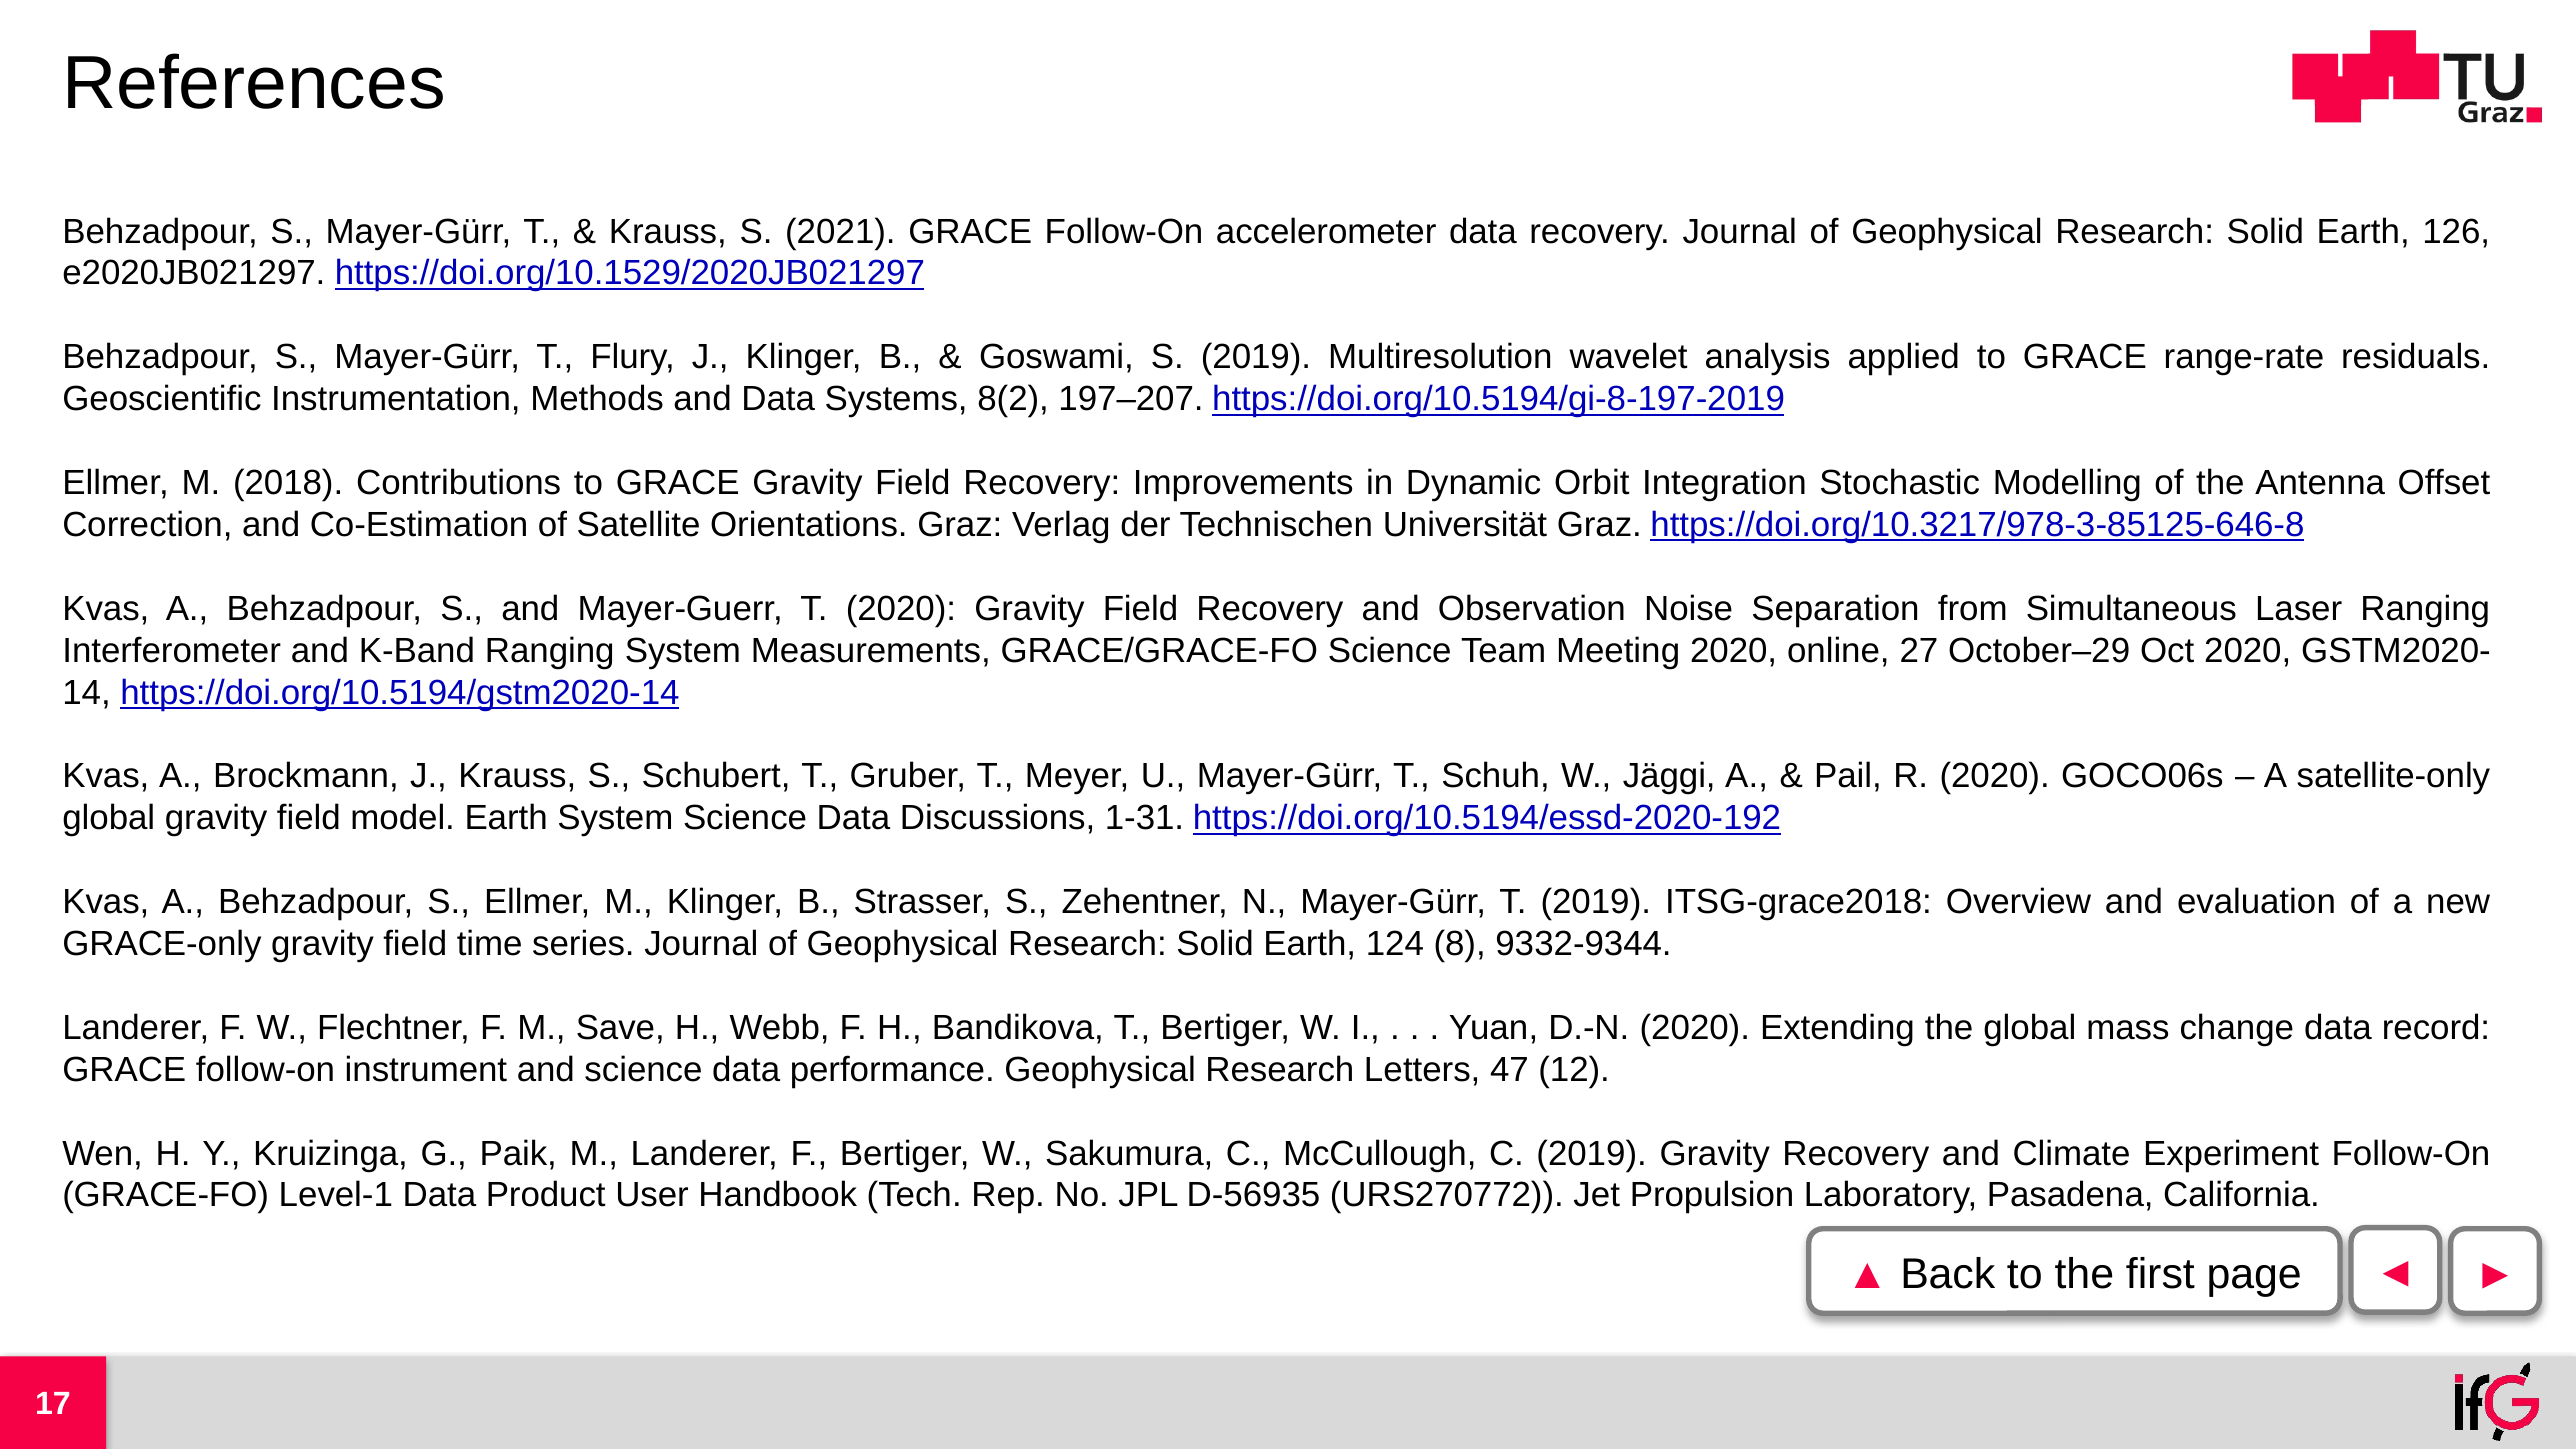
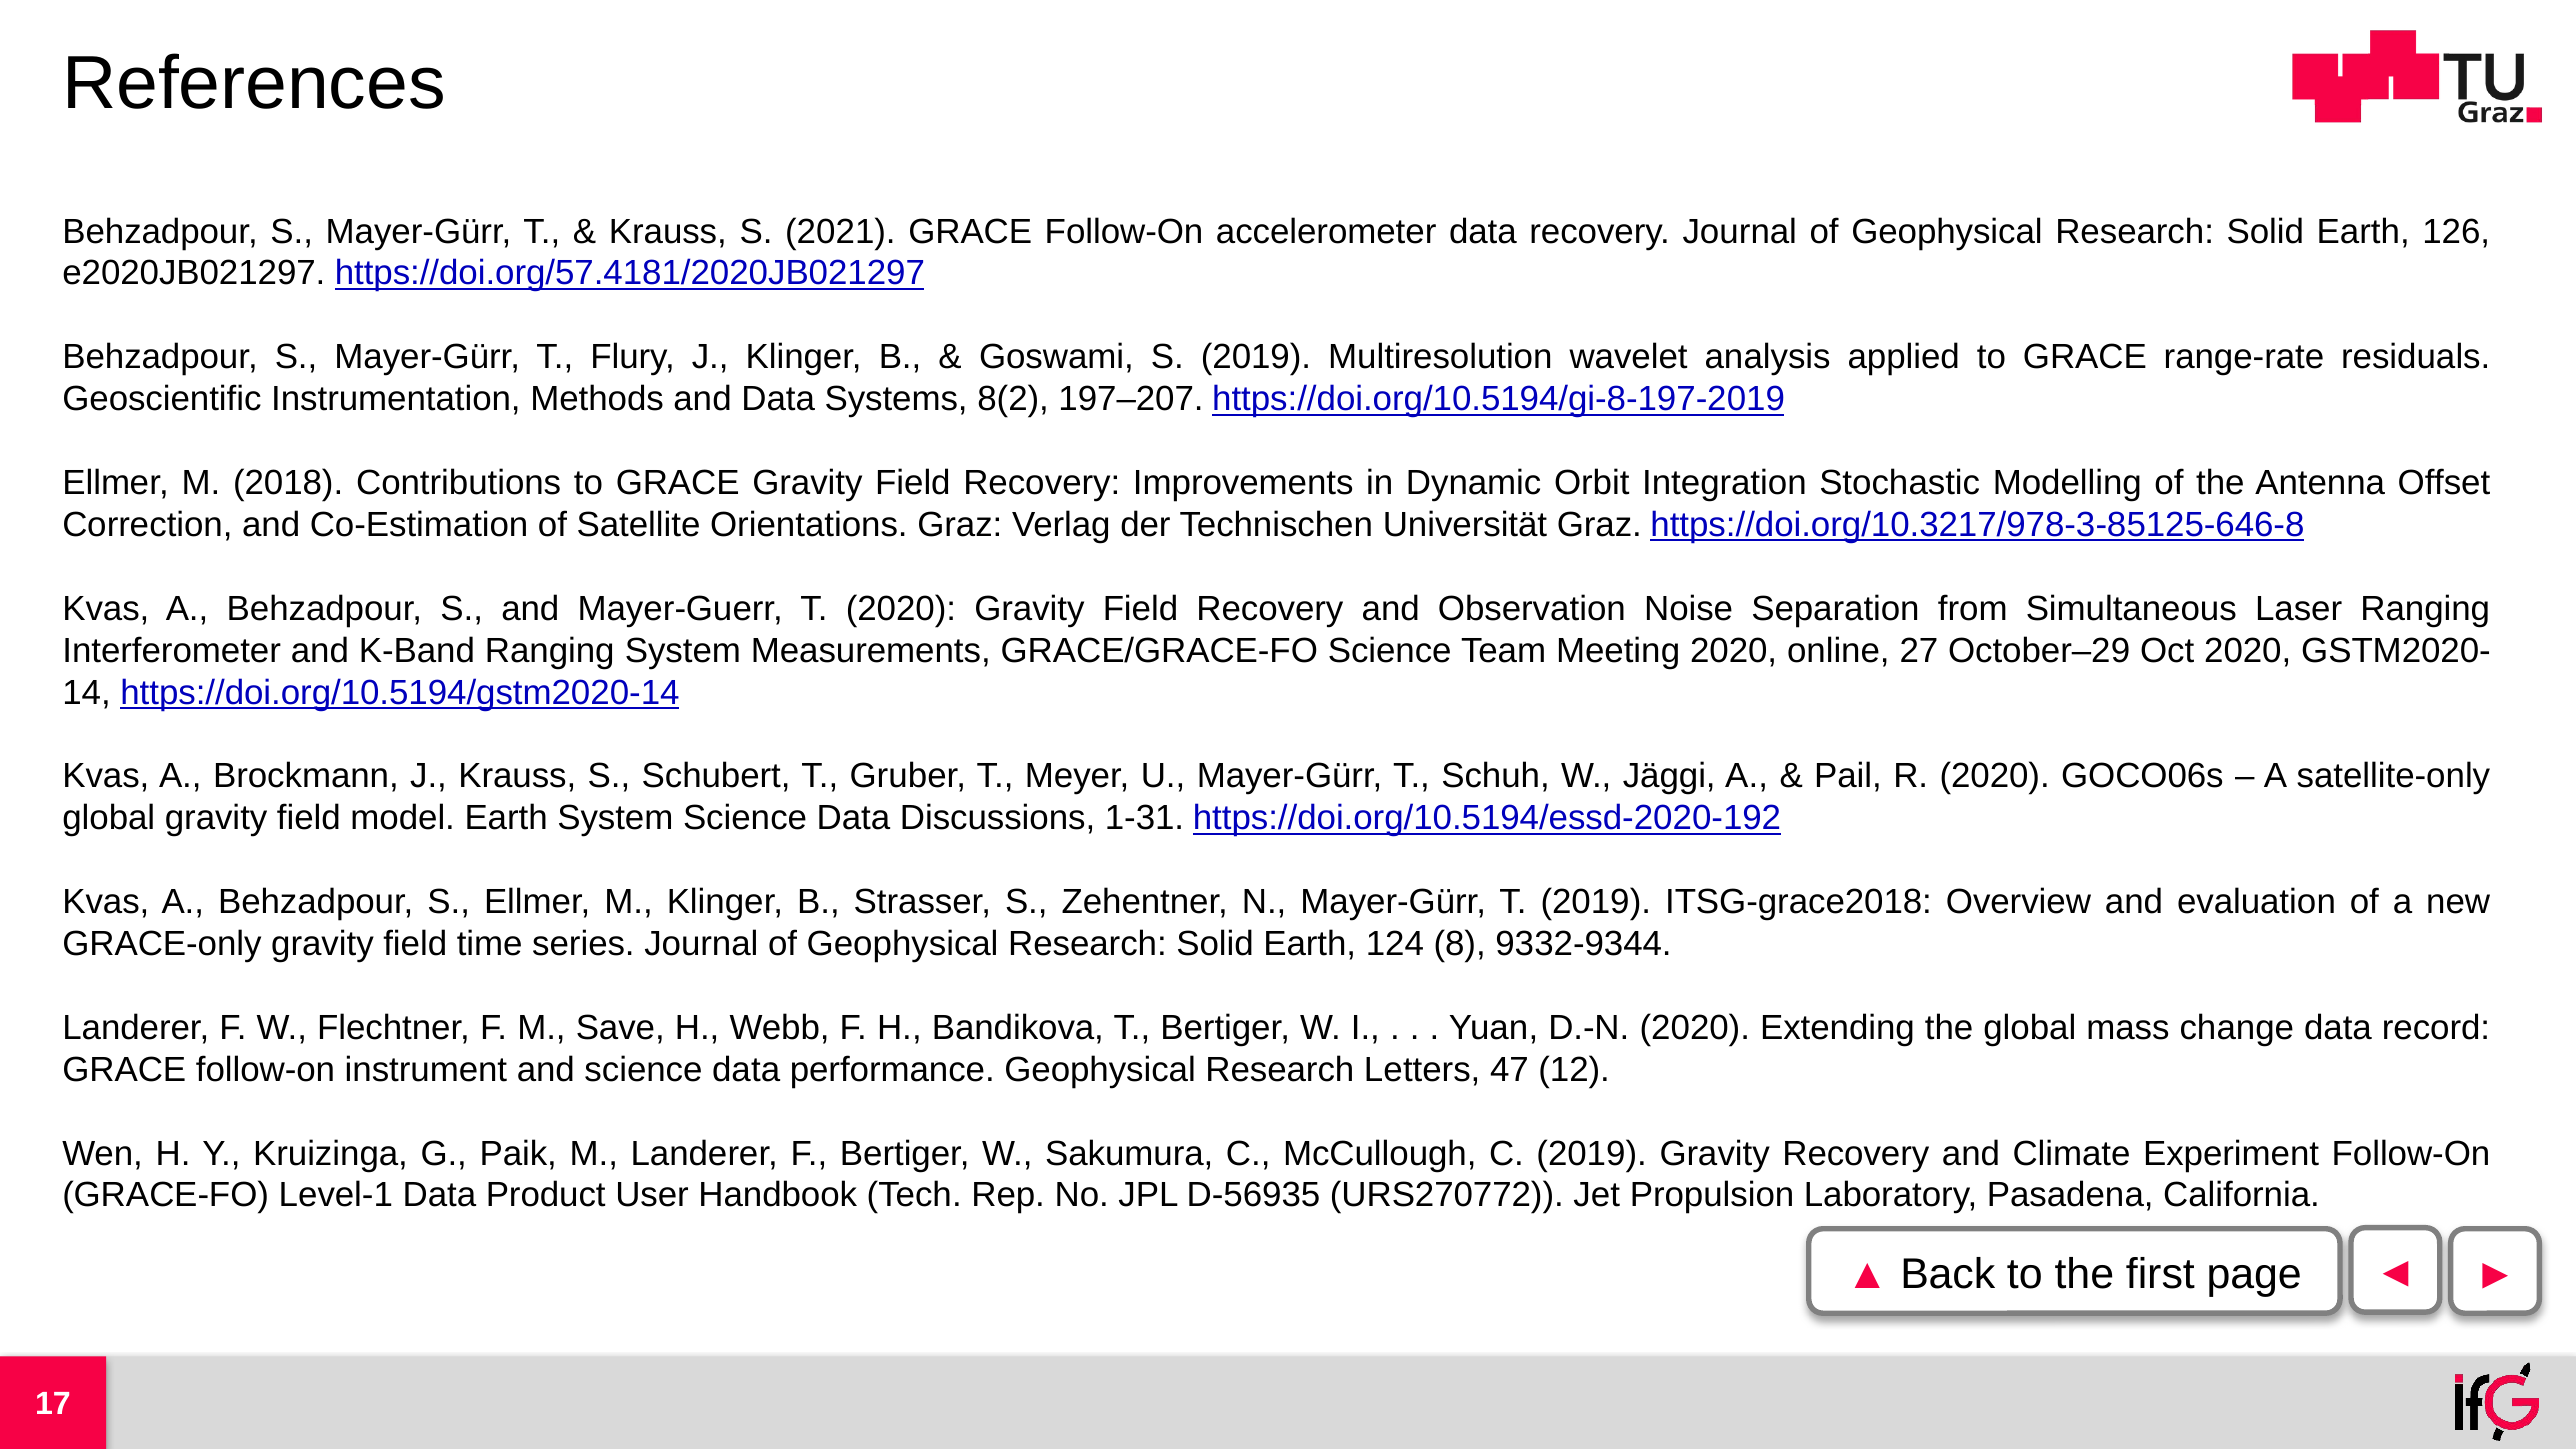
https://doi.org/10.1529/2020JB021297: https://doi.org/10.1529/2020JB021297 -> https://doi.org/57.4181/2020JB021297
